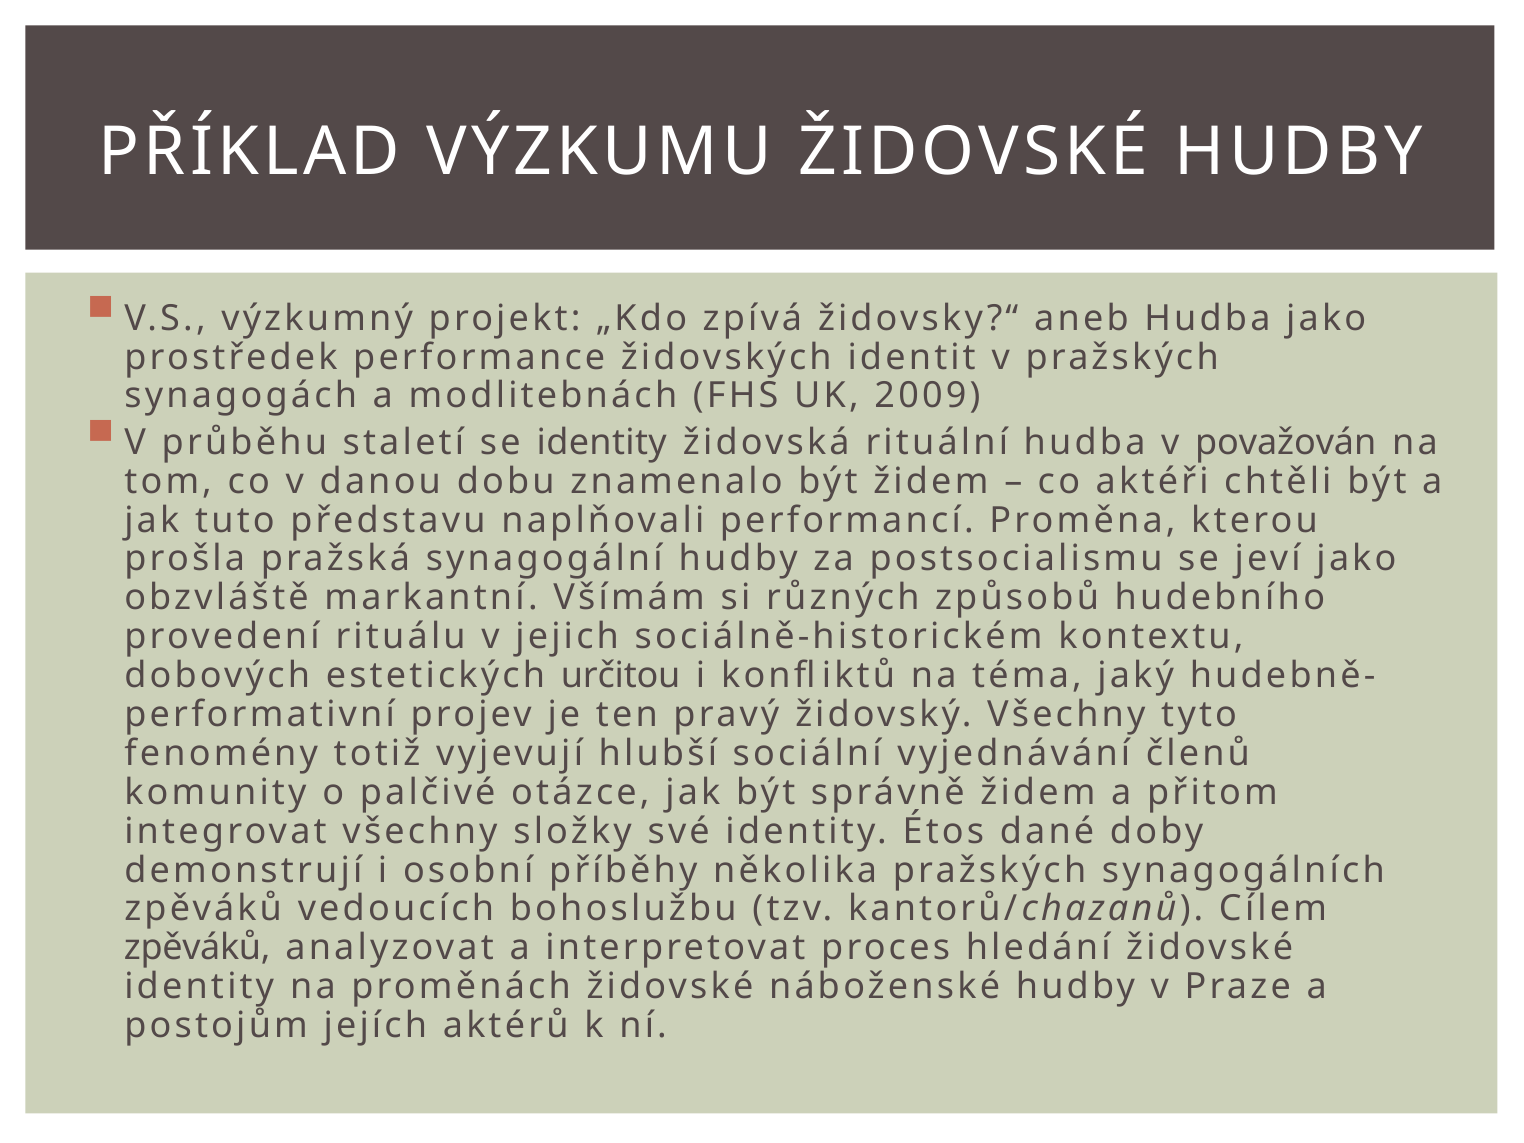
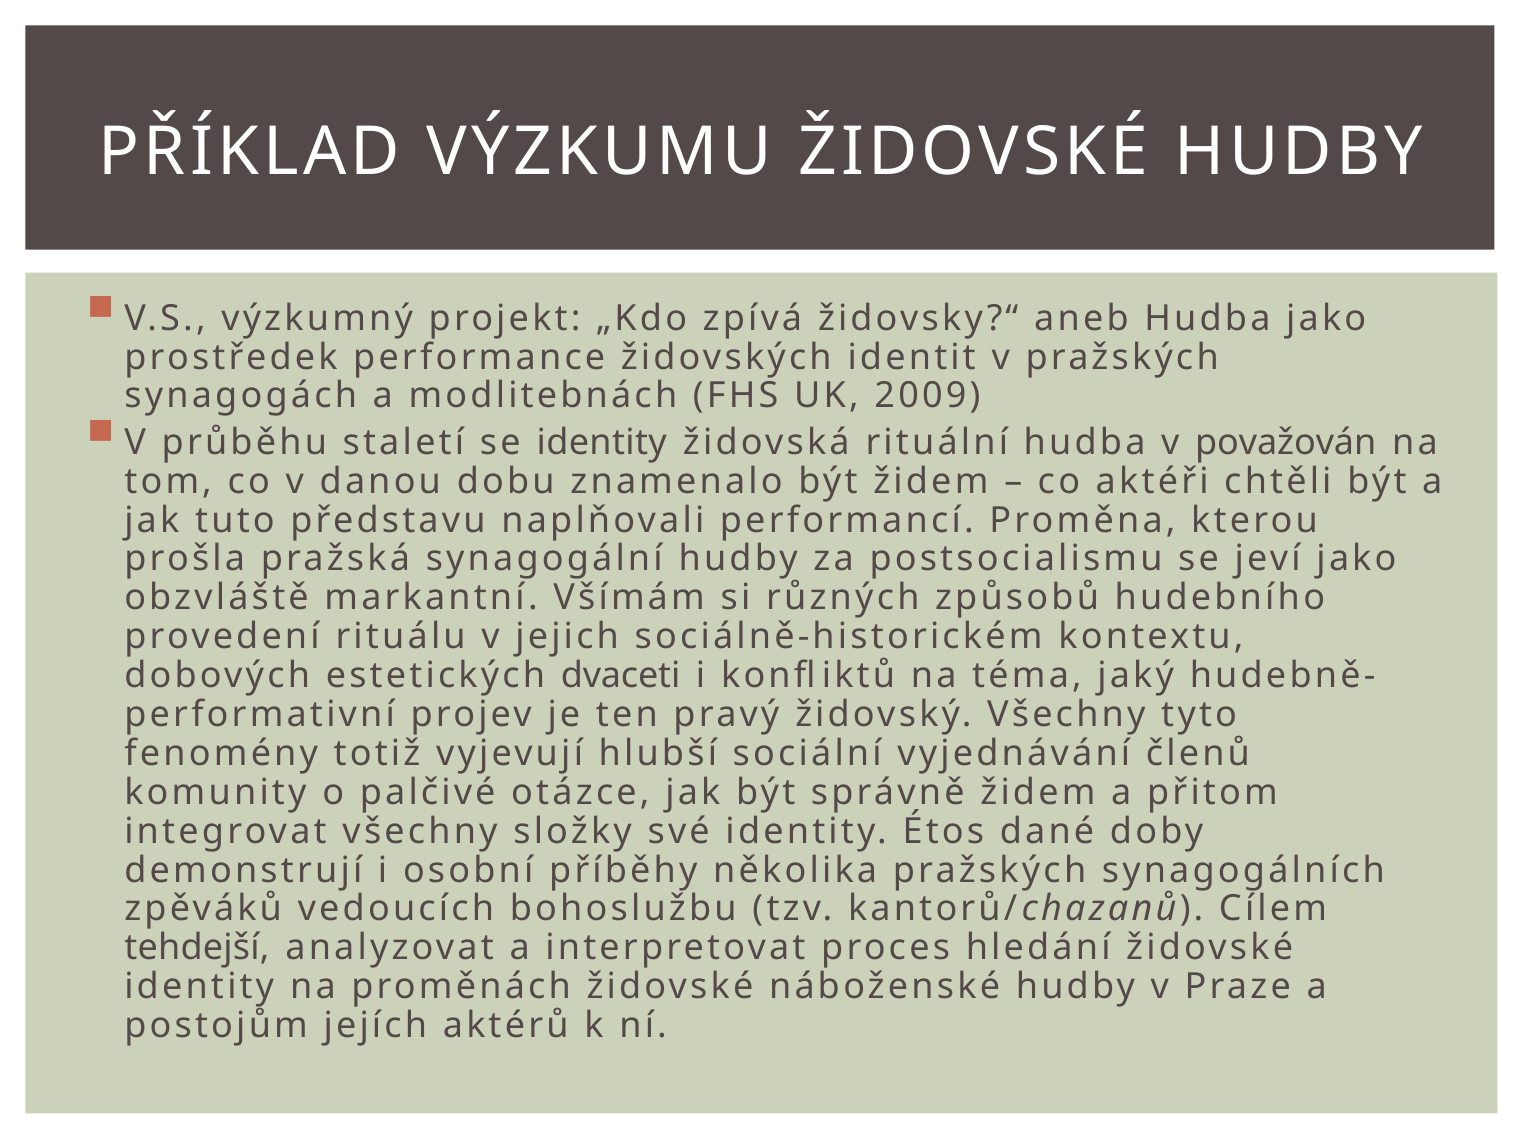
určitou: určitou -> dvaceti
zpěváků at (197, 948): zpěváků -> tehdejší
